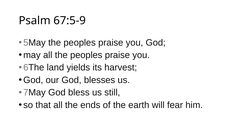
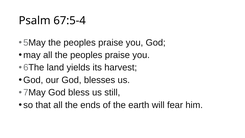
67:5-9: 67:5-9 -> 67:5-4
